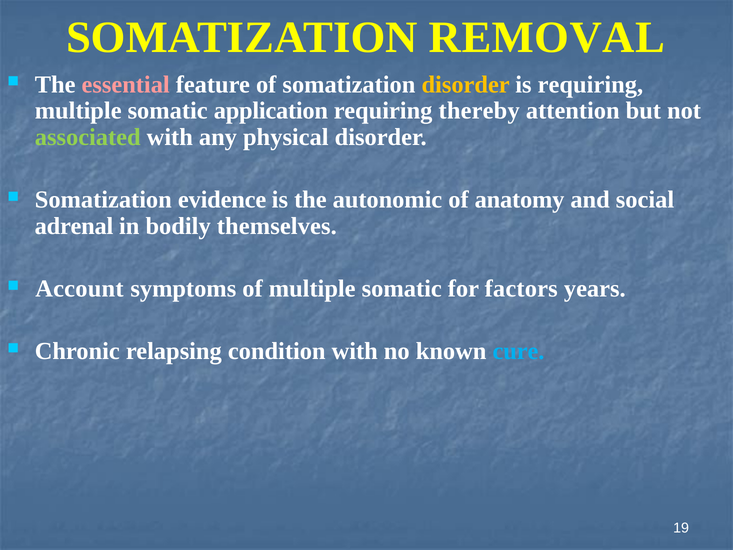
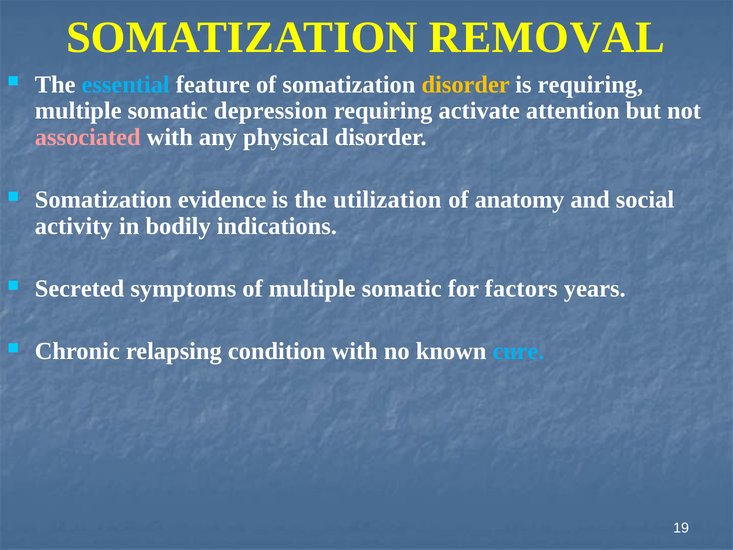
essential colour: pink -> light blue
application: application -> depression
thereby: thereby -> activate
associated colour: light green -> pink
autonomic: autonomic -> utilization
adrenal: adrenal -> activity
themselves: themselves -> indications
Account: Account -> Secreted
